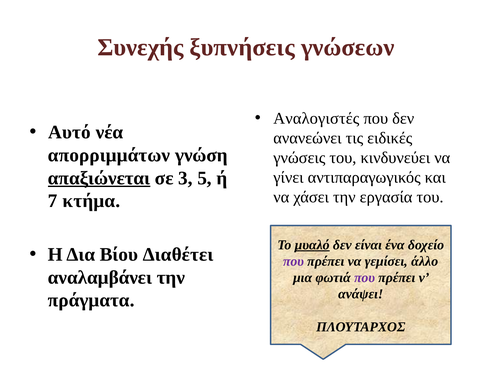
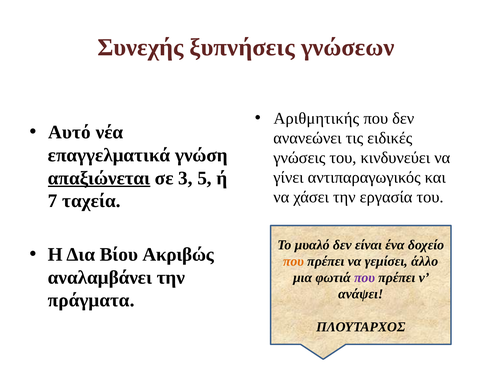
Αναλογιστές: Αναλογιστές -> Αριθμητικής
απορριμμάτων: απορριμμάτων -> επαγγελματικά
κτήμα: κτήμα -> ταχεία
μυαλό underline: present -> none
Διαθέτει: Διαθέτει -> Ακριβώς
που at (293, 261) colour: purple -> orange
